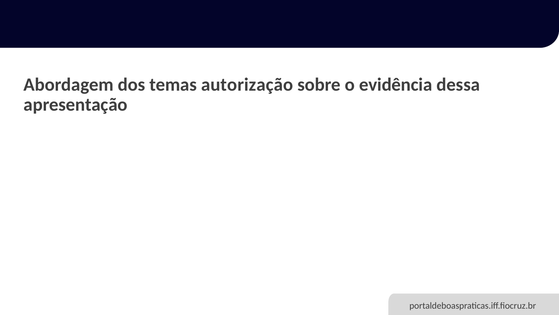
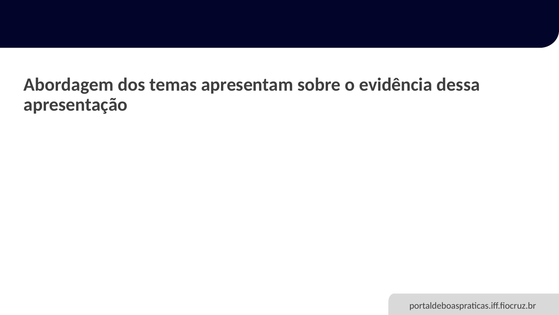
autorização: autorização -> apresentam
